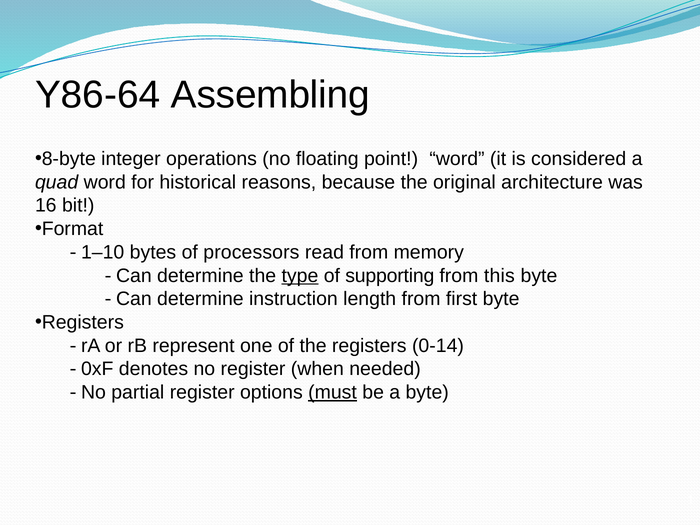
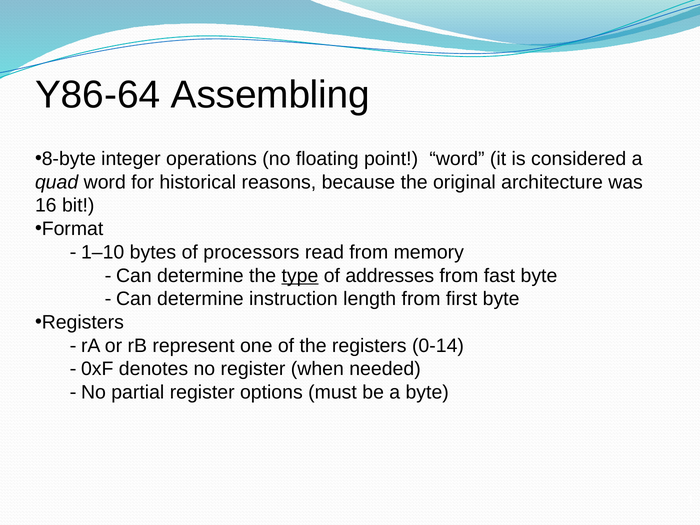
supporting: supporting -> addresses
this: this -> fast
must underline: present -> none
